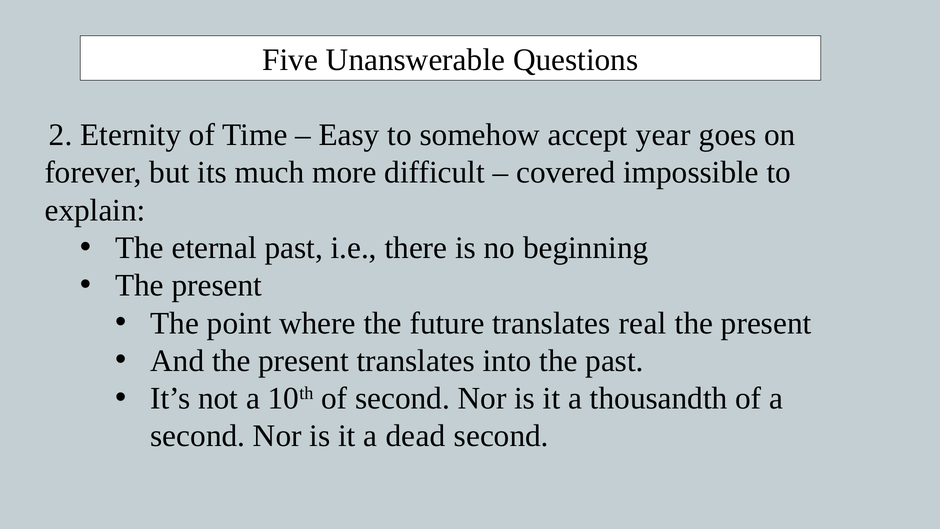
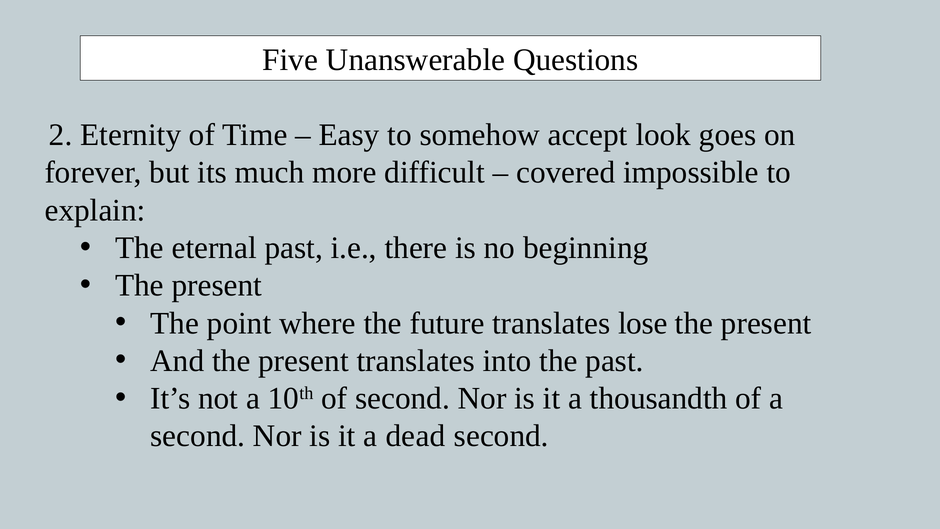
year: year -> look
real: real -> lose
